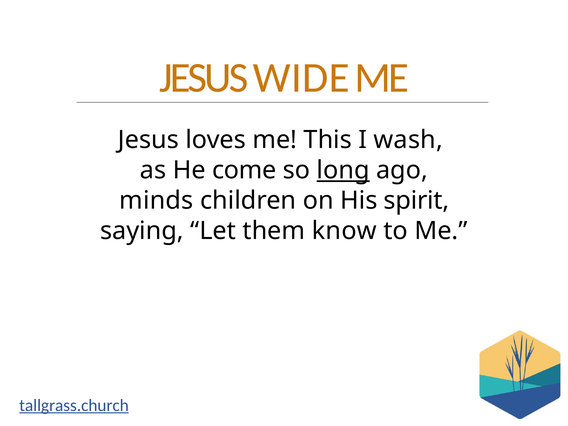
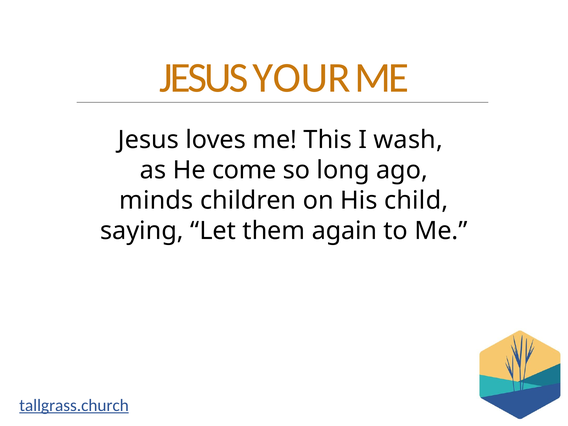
WIDE: WIDE -> YOUR
long underline: present -> none
spirit: spirit -> child
know: know -> again
